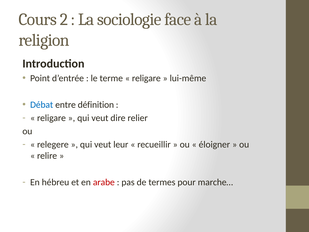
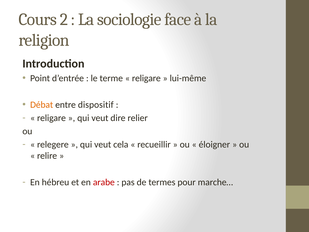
Débat colour: blue -> orange
définition: définition -> dispositif
leur: leur -> cela
